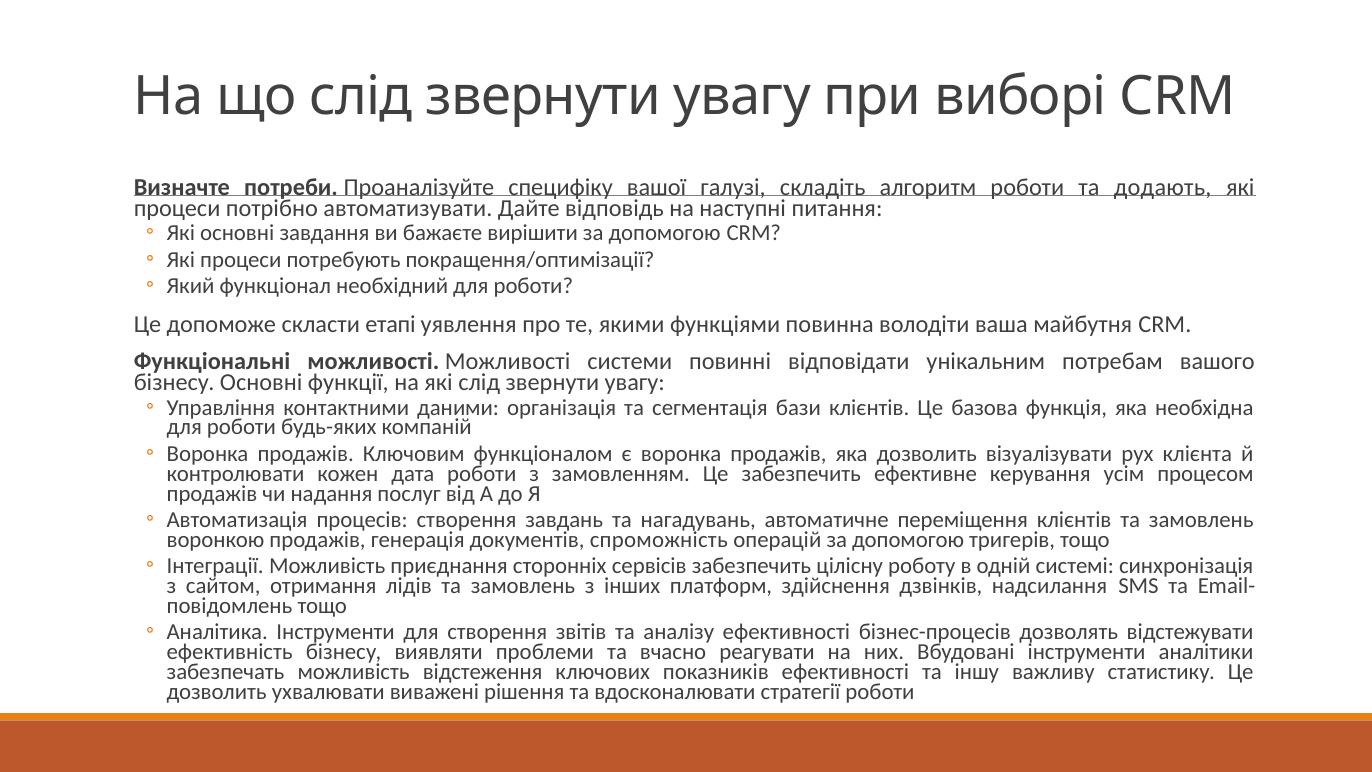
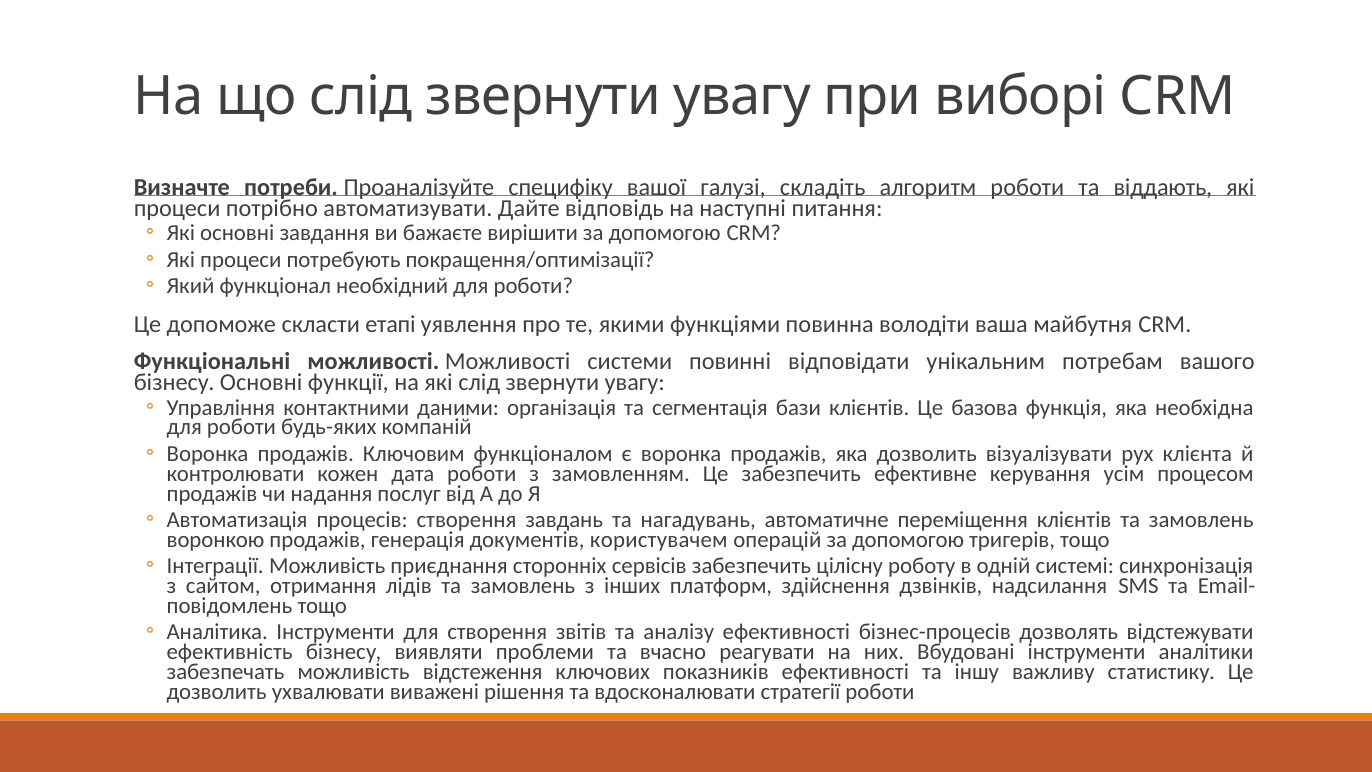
додають: додають -> віддають
спроможність: спроможність -> користувачем
